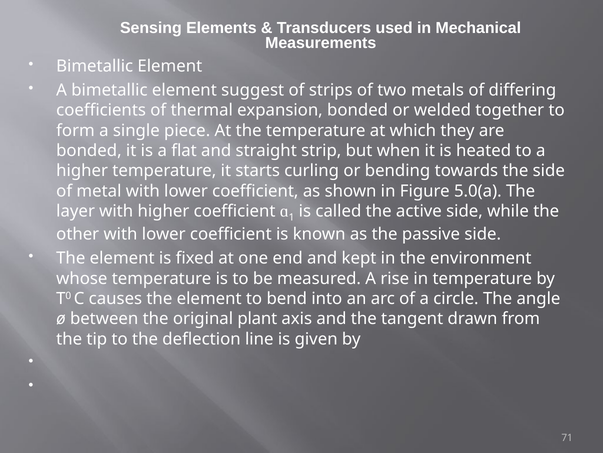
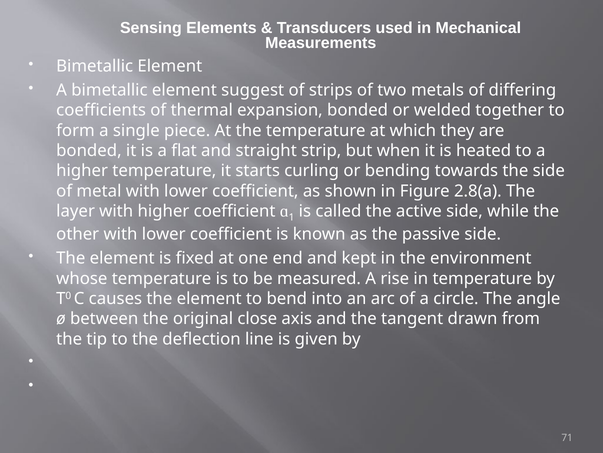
5.0(a: 5.0(a -> 2.8(a
plant: plant -> close
